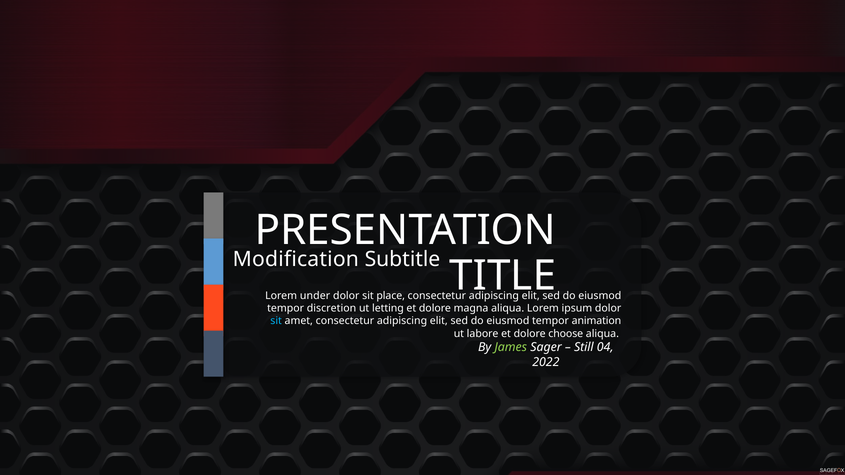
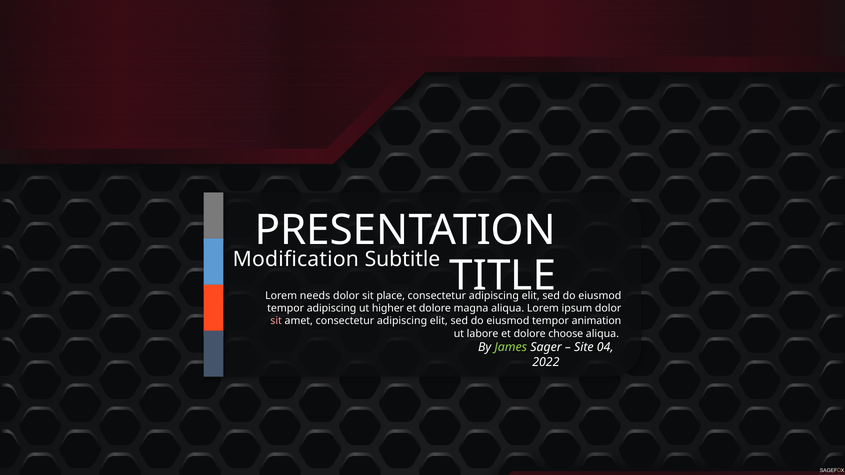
under: under -> needs
tempor discretion: discretion -> adipiscing
letting: letting -> higher
sit at (276, 321) colour: light blue -> pink
Still: Still -> Site
